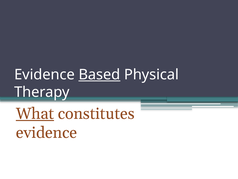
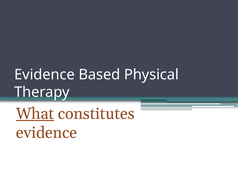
Based underline: present -> none
